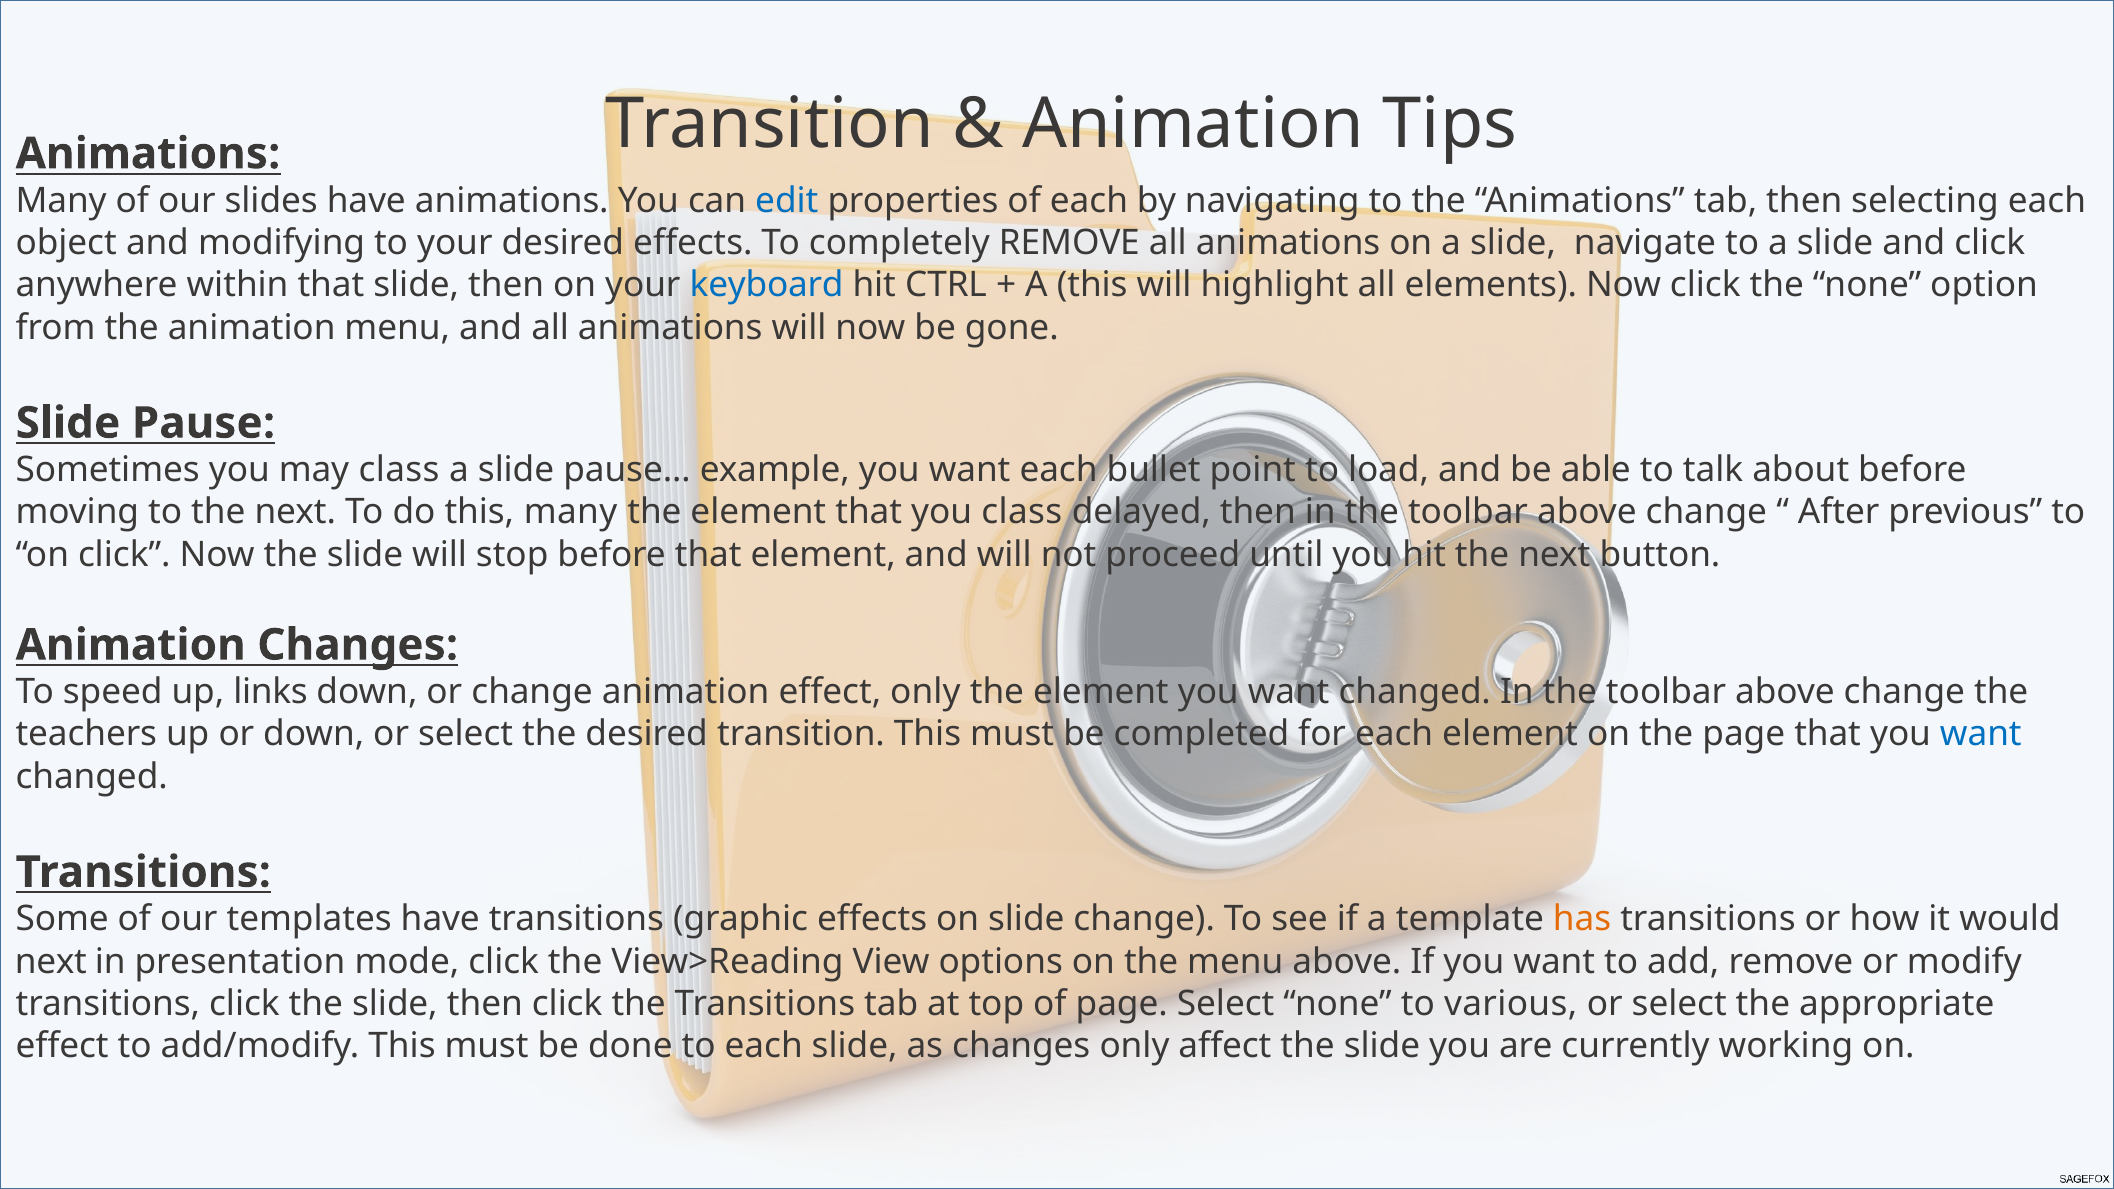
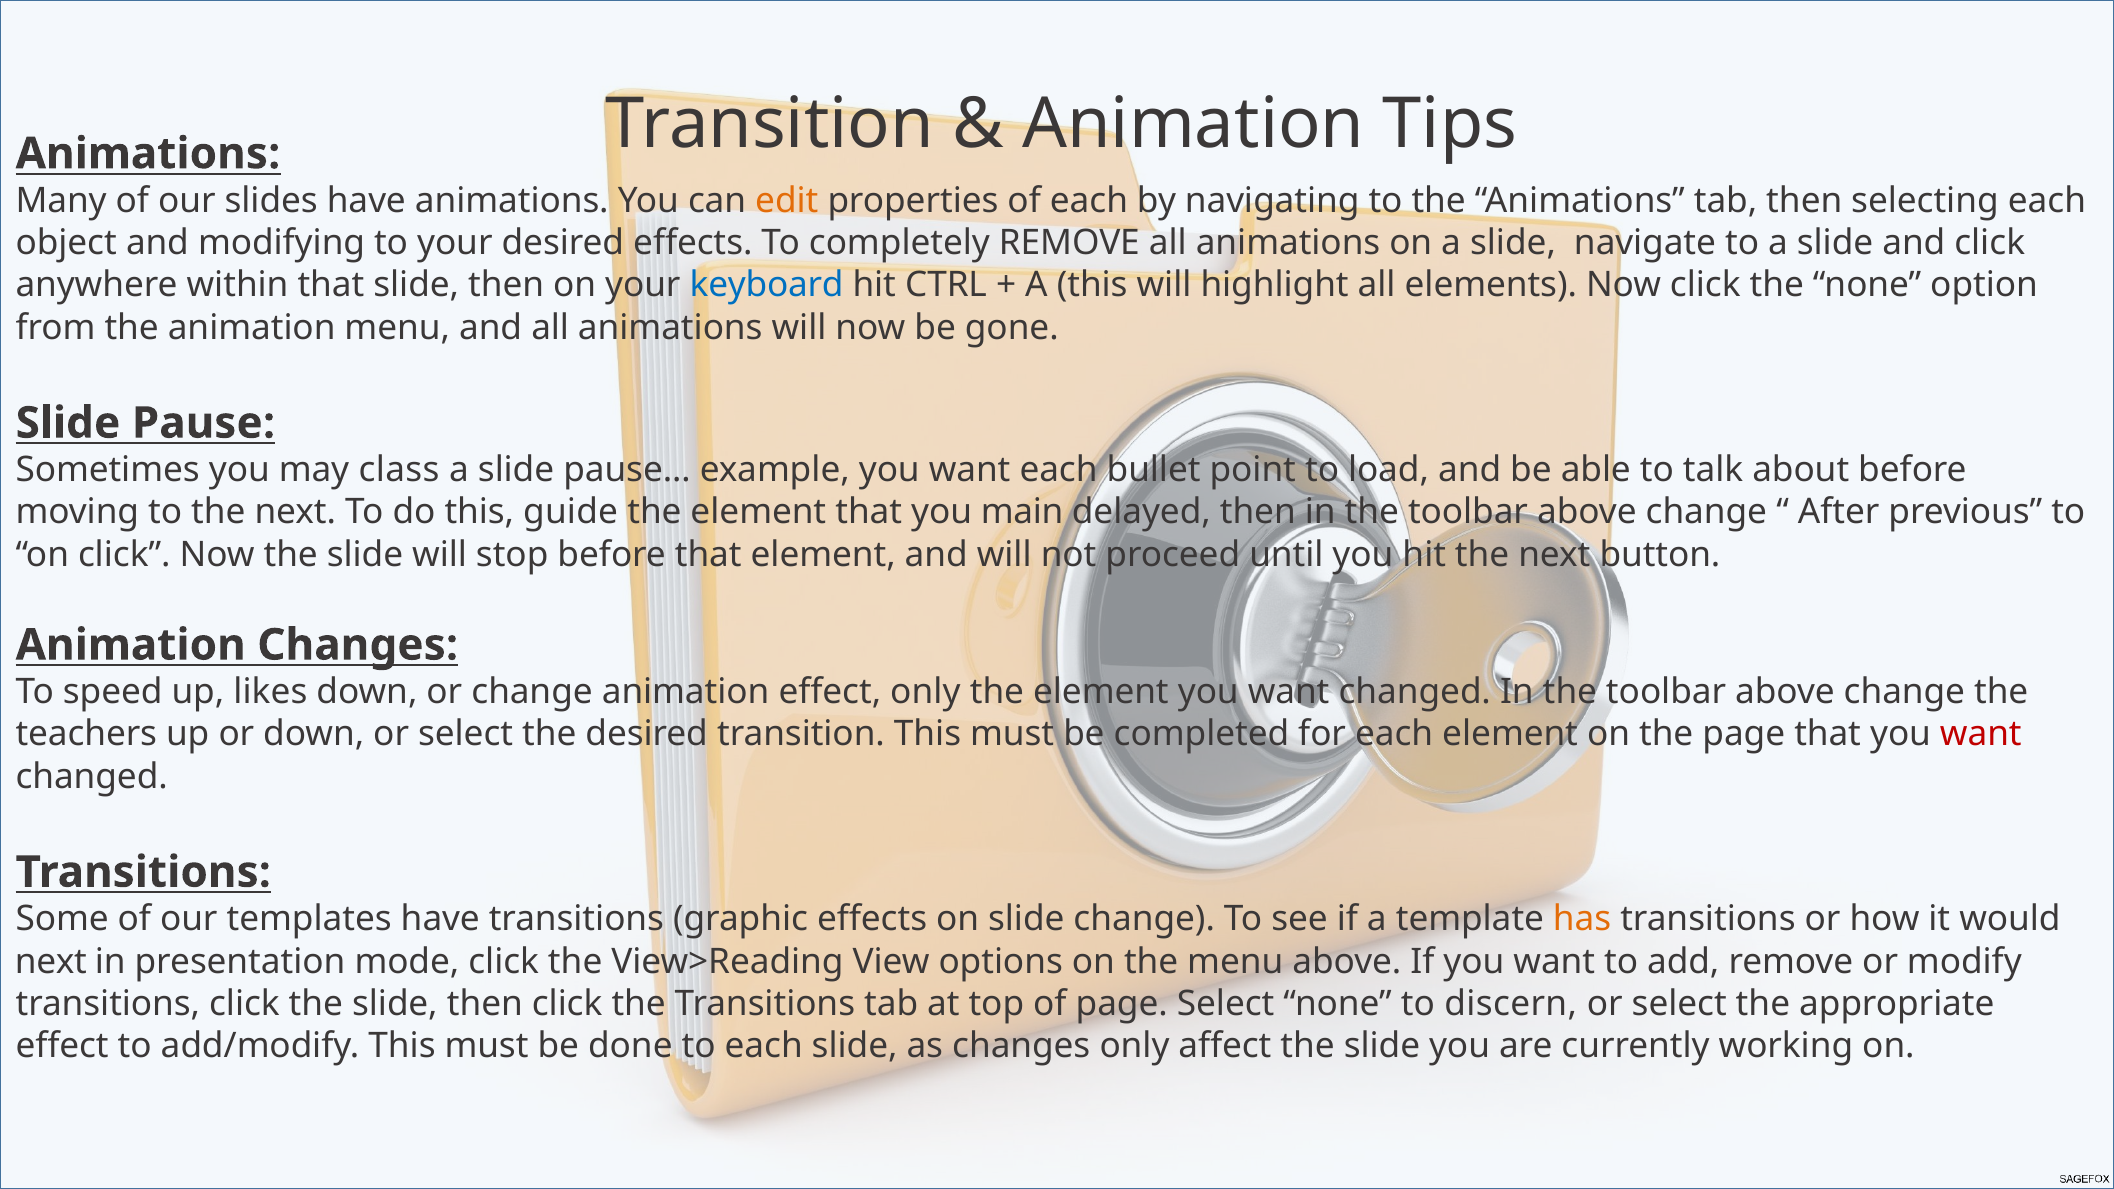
edit colour: blue -> orange
this many: many -> guide
you class: class -> main
links: links -> likes
want at (1981, 734) colour: blue -> red
various: various -> discern
